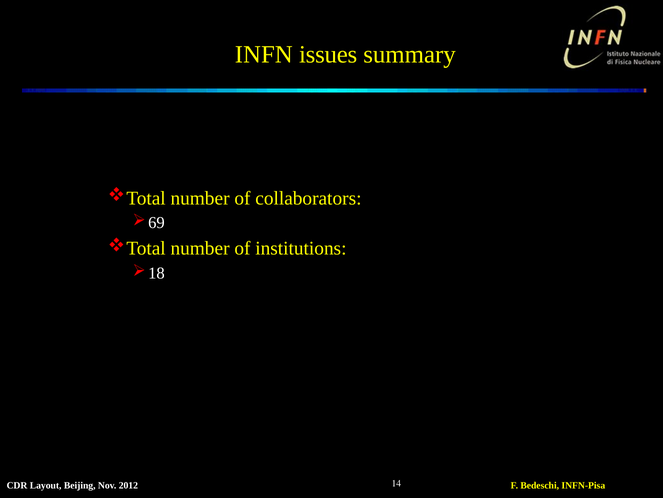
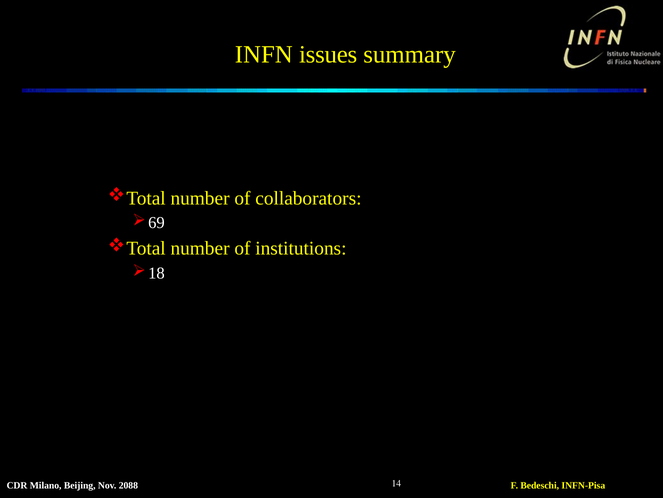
Layout: Layout -> Milano
2012: 2012 -> 2088
